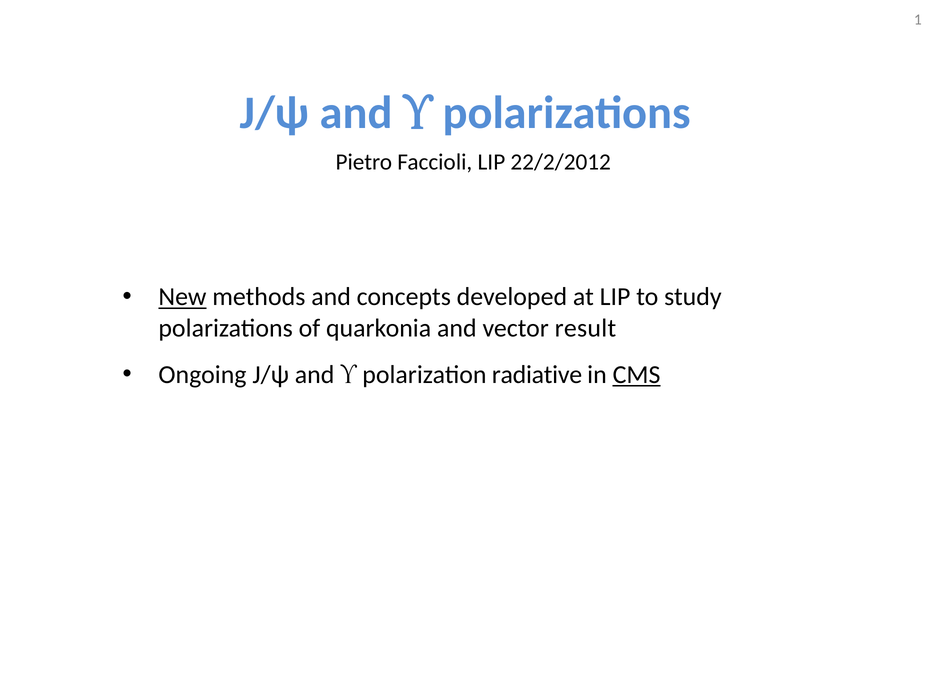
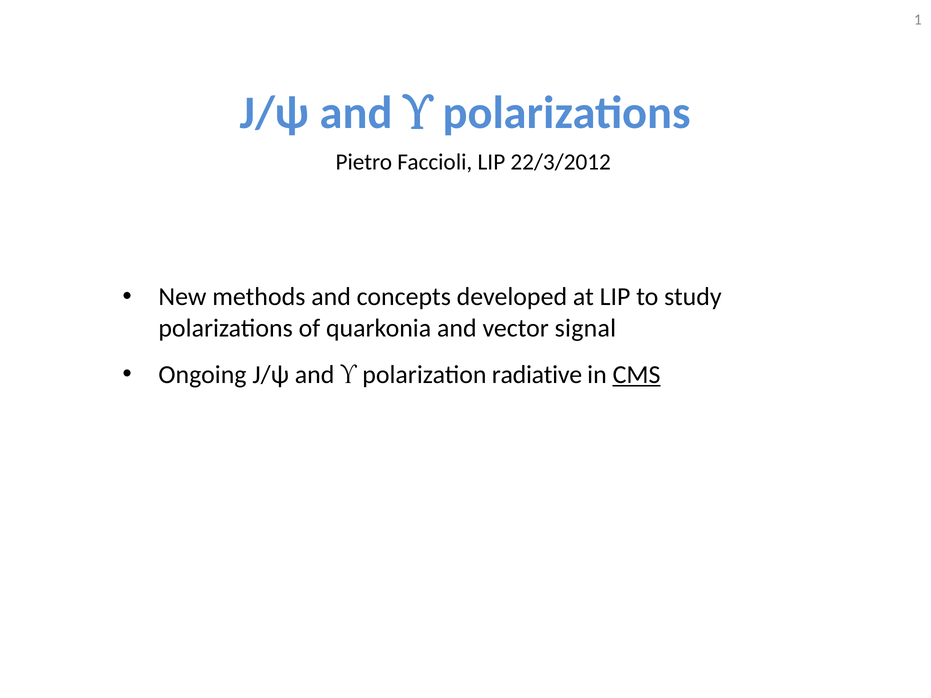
22/2/2012: 22/2/2012 -> 22/3/2012
New underline: present -> none
result: result -> signal
